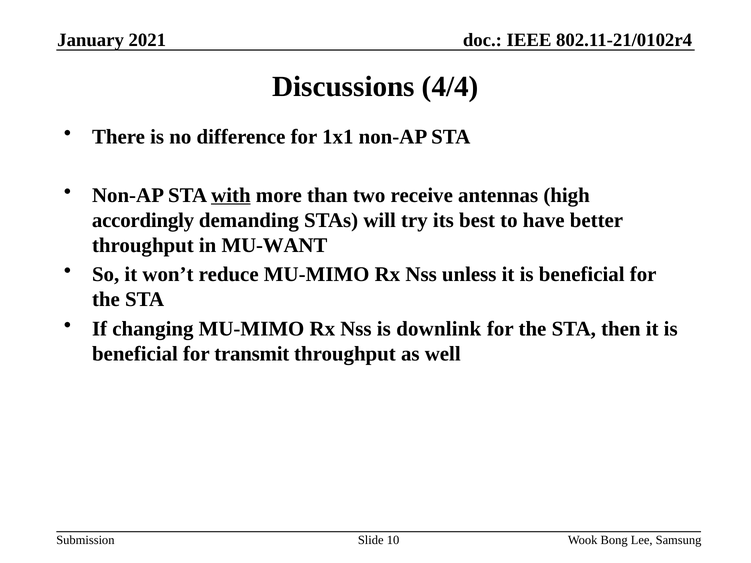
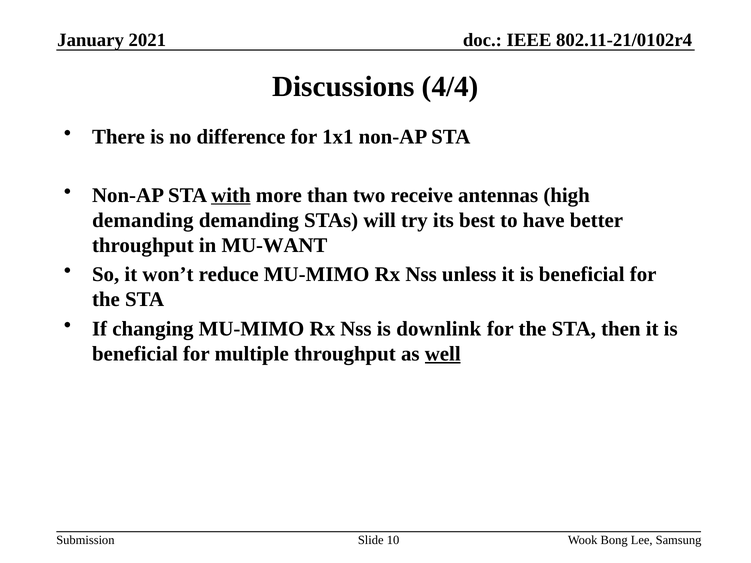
accordingly at (143, 220): accordingly -> demanding
transmit: transmit -> multiple
well underline: none -> present
